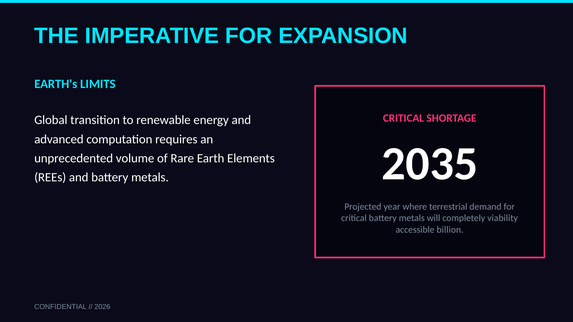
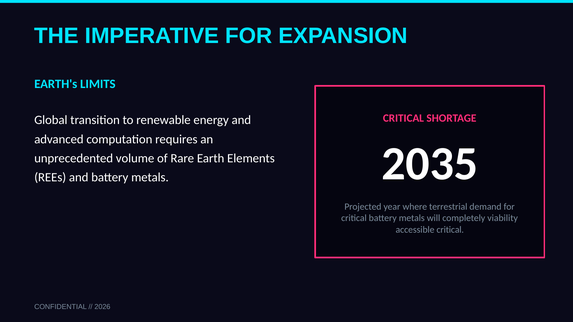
accessible billion: billion -> critical
